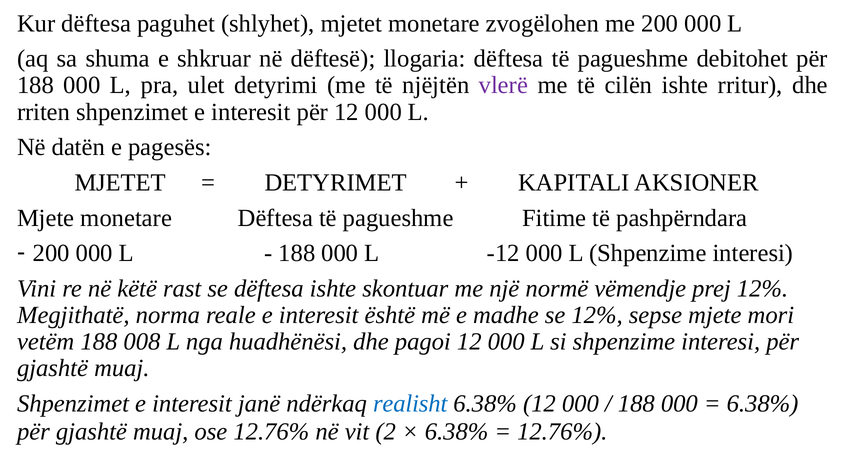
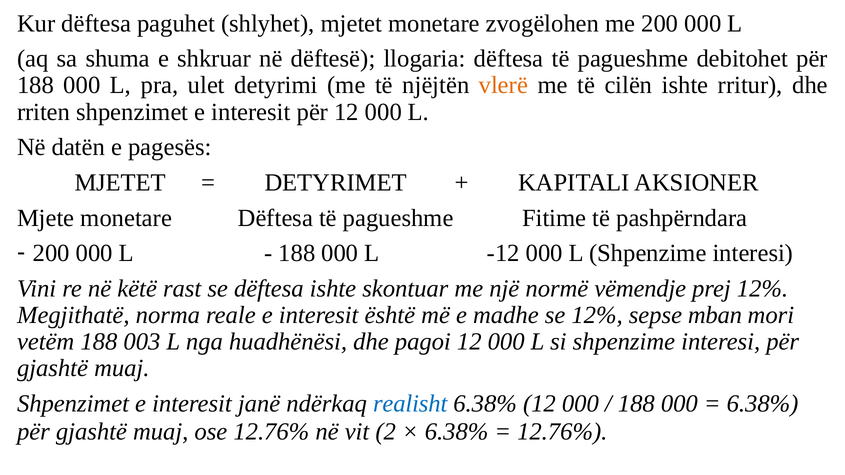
vlerë colour: purple -> orange
sepse mjete: mjete -> mban
008: 008 -> 003
